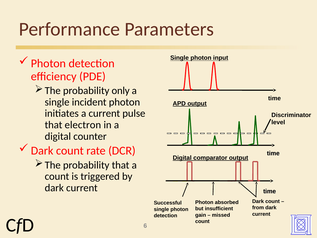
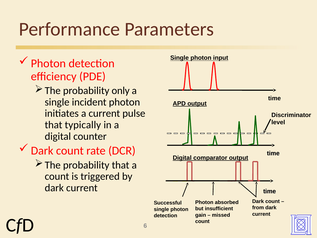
electron: electron -> typically
